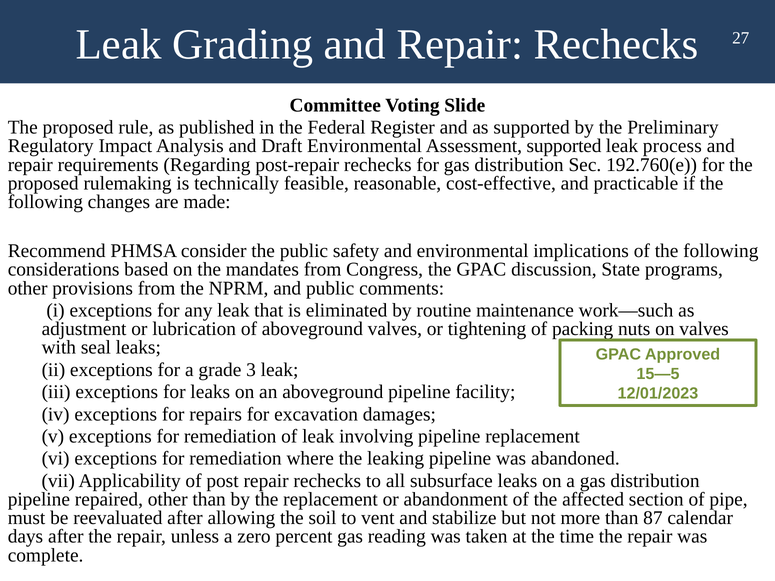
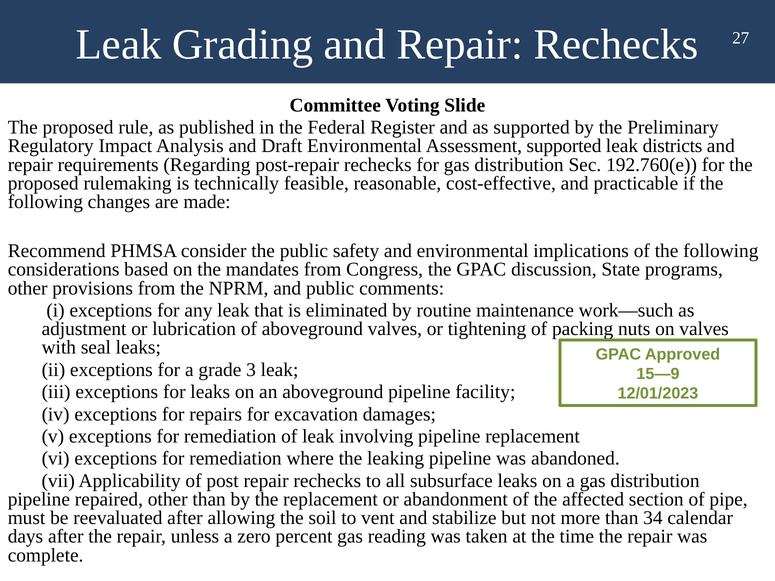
process: process -> districts
15—5: 15—5 -> 15—9
87: 87 -> 34
